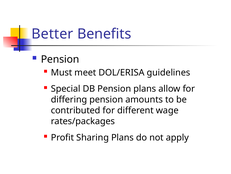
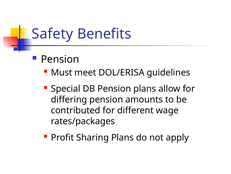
Better: Better -> Safety
